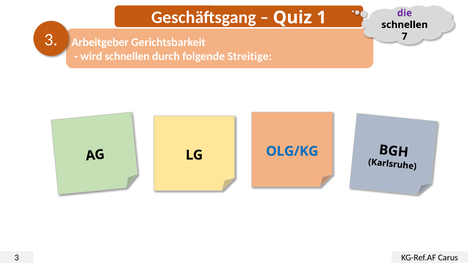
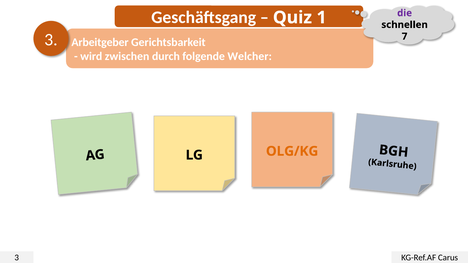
wird schnellen: schnellen -> zwischen
Streitige: Streitige -> Welcher
OLG/KG colour: blue -> orange
